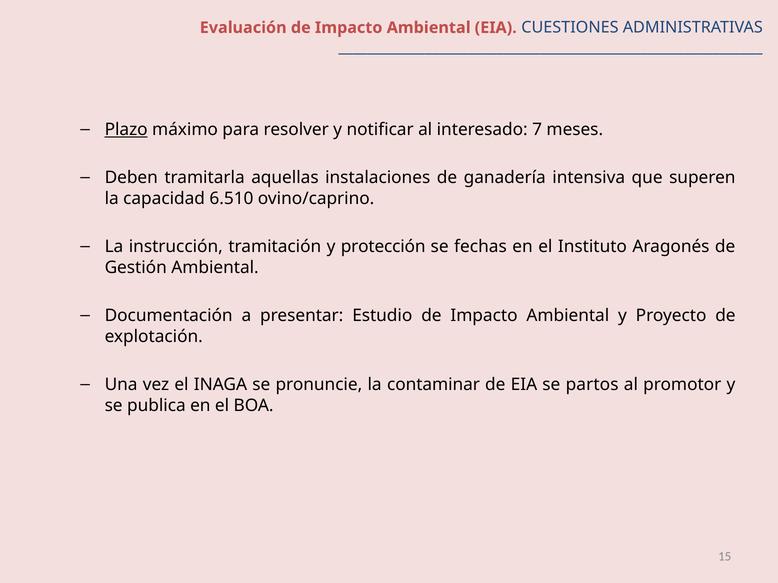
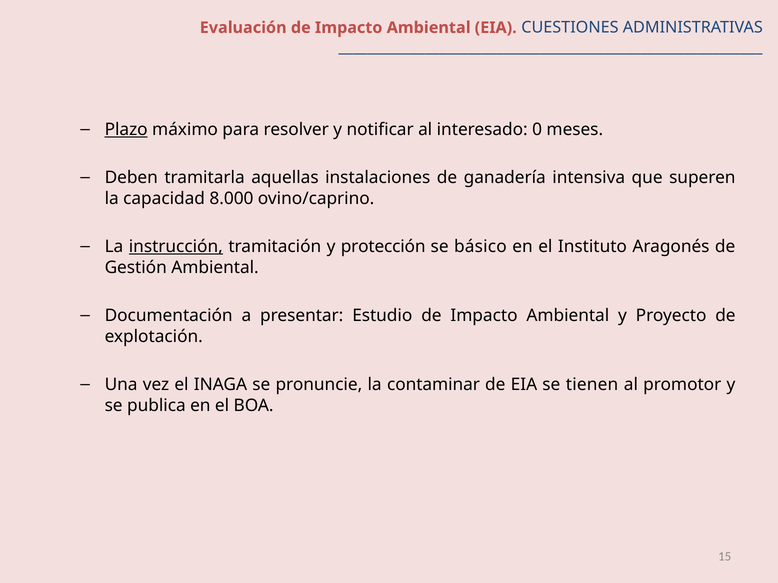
7: 7 -> 0
6.510: 6.510 -> 8.000
instrucción underline: none -> present
fechas: fechas -> básico
partos: partos -> tienen
